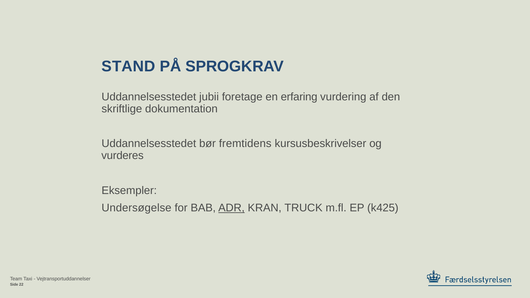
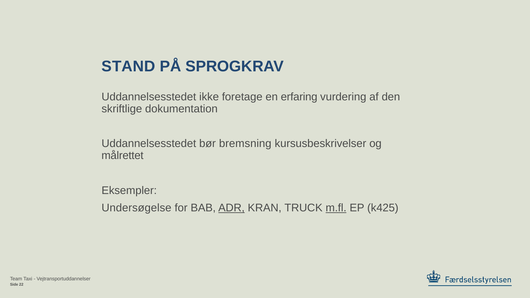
jubii: jubii -> ikke
fremtidens: fremtidens -> bremsning
vurderes: vurderes -> målrettet
m.fl underline: none -> present
